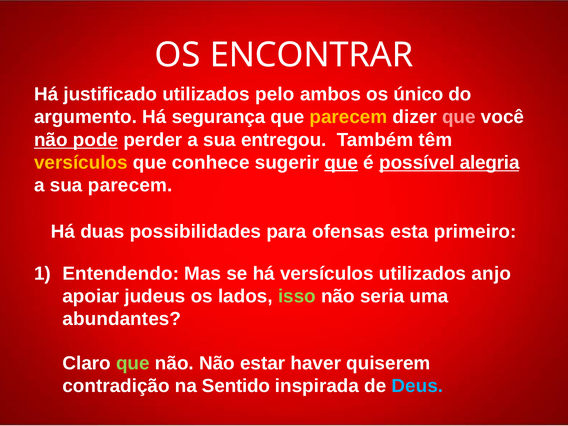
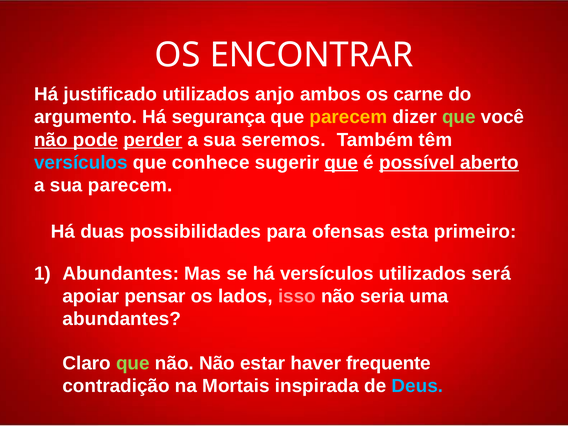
pelo: pelo -> anjo
único: único -> carne
que at (459, 117) colour: pink -> light green
perder underline: none -> present
entregou: entregou -> seremos
versículos at (81, 162) colour: yellow -> light blue
alegria: alegria -> aberto
Entendendo at (121, 274): Entendendo -> Abundantes
anjo: anjo -> será
judeus: judeus -> pensar
isso colour: light green -> pink
quiserem: quiserem -> frequente
Sentido: Sentido -> Mortais
